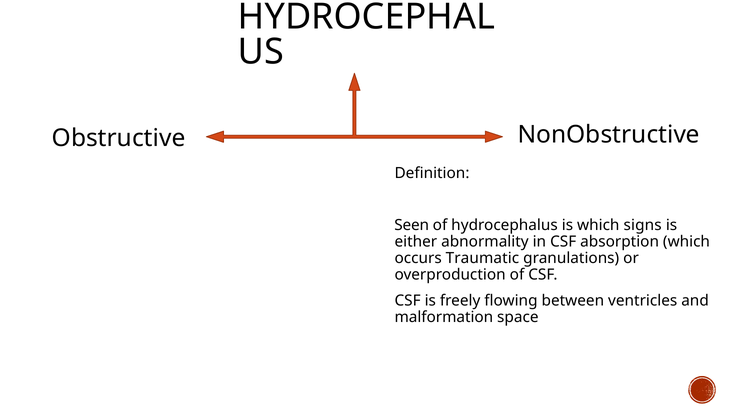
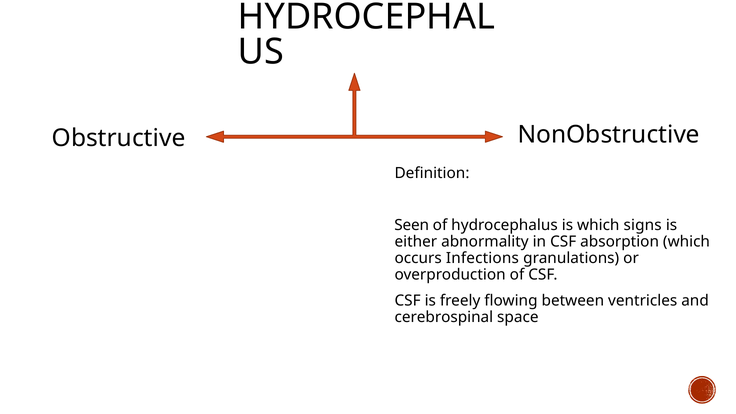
Traumatic: Traumatic -> Infections
malformation: malformation -> cerebrospinal
